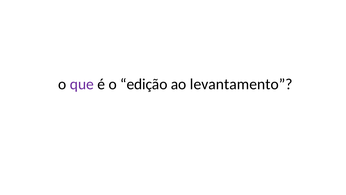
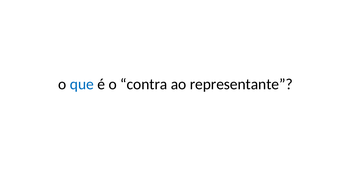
que colour: purple -> blue
edição: edição -> contra
levantamento: levantamento -> representante
